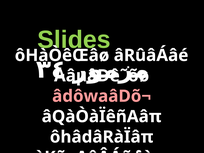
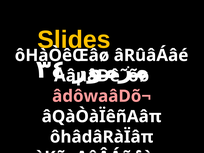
Slides colour: light green -> yellow
